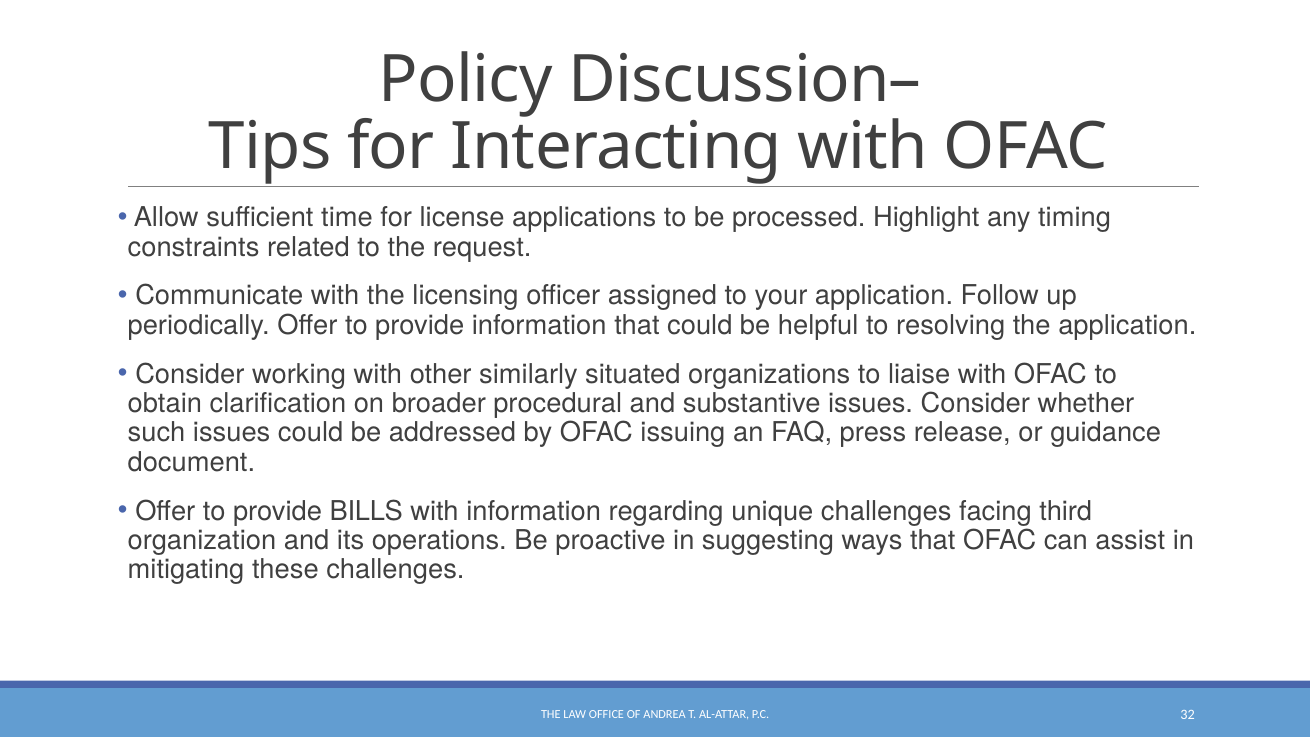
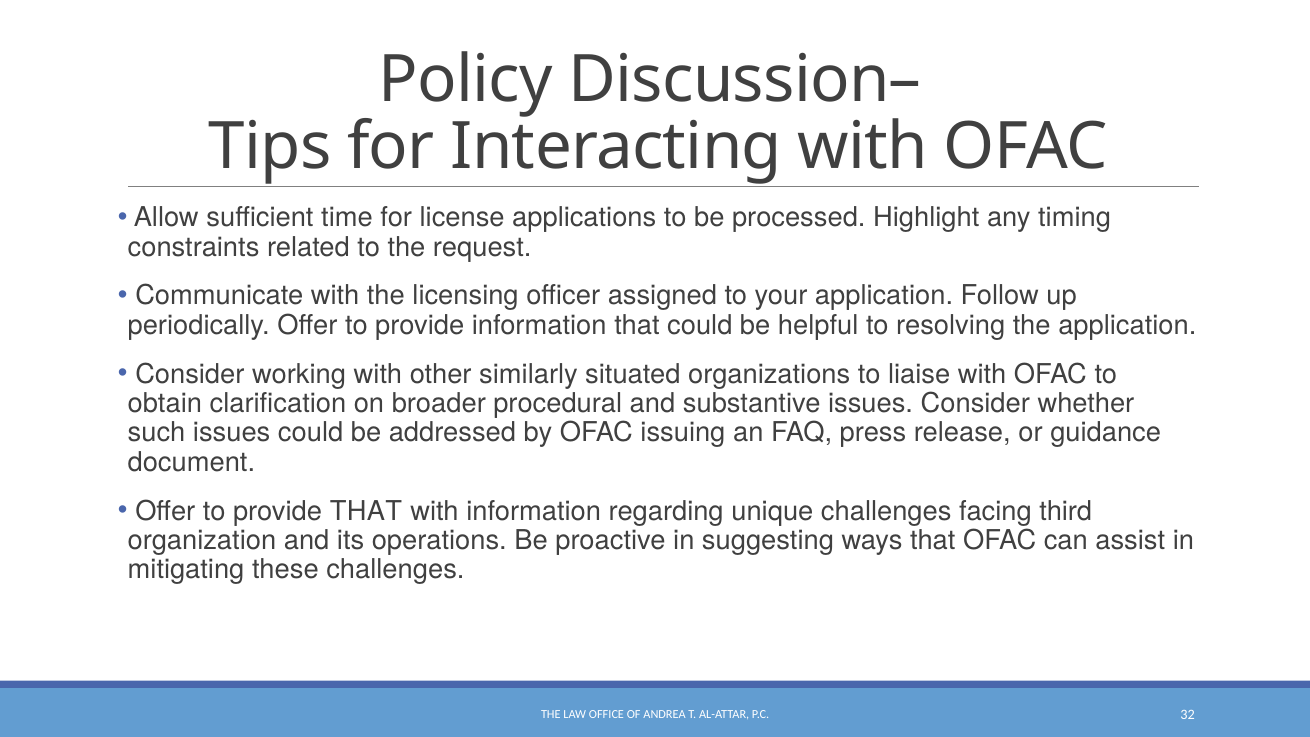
provide BILLS: BILLS -> THAT
